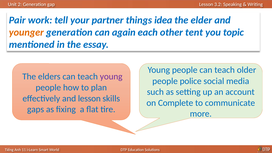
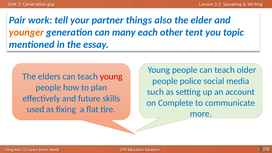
idea: idea -> also
again: again -> many
young at (111, 76) colour: purple -> red
and lesson: lesson -> future
gaps: gaps -> used
